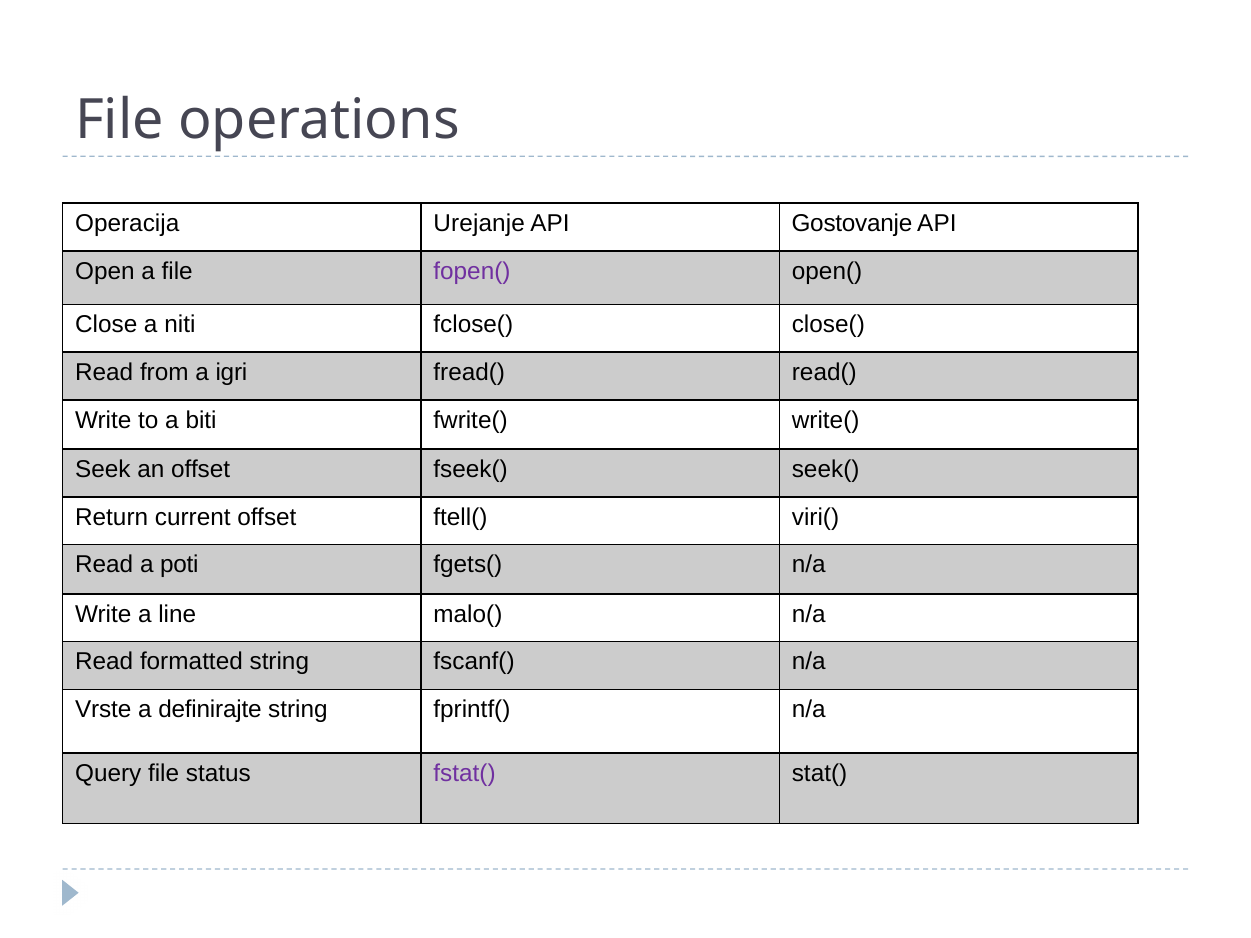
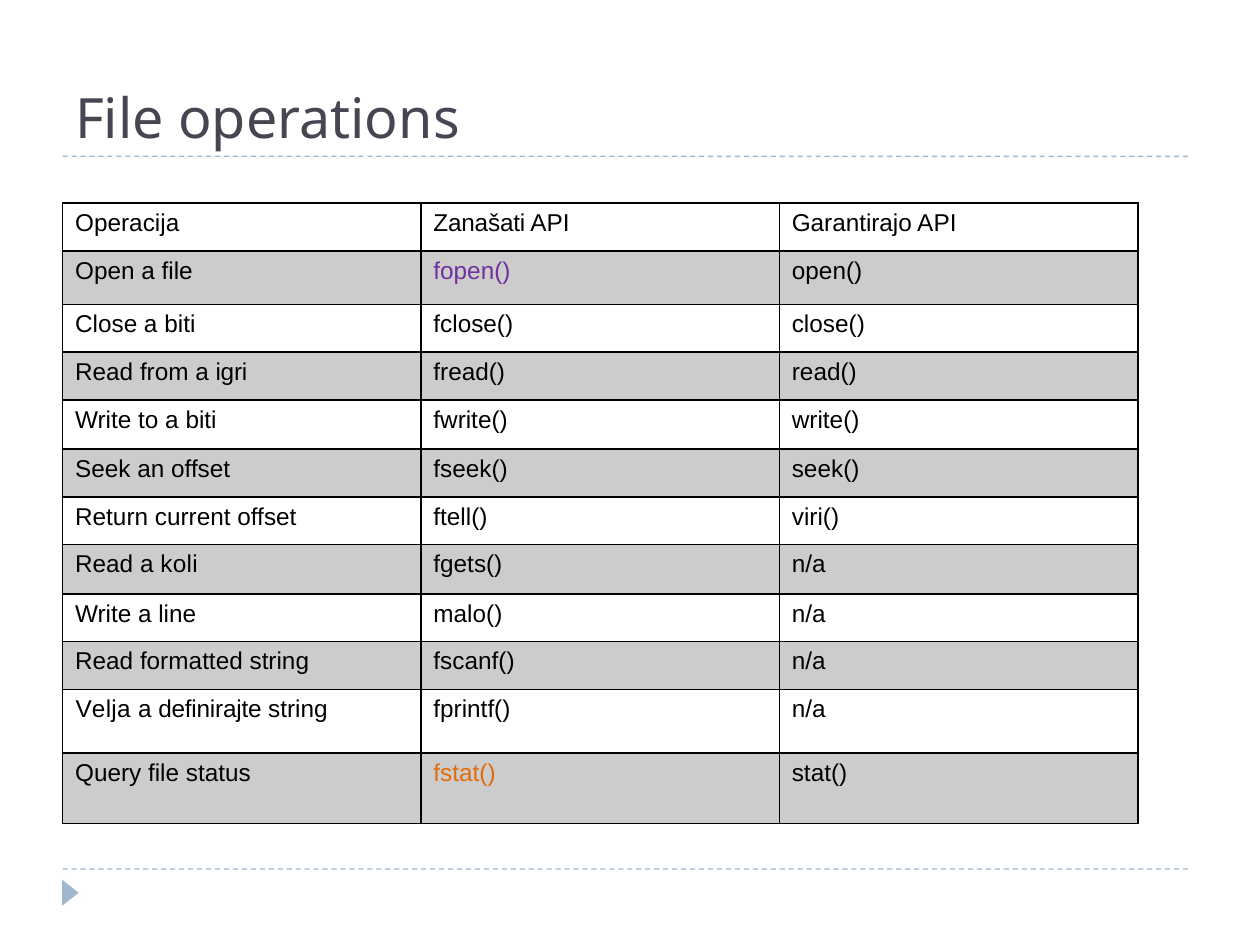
Urejanje: Urejanje -> Zanašati
Gostovanje: Gostovanje -> Garantirajo
Close a niti: niti -> biti
poti: poti -> koli
Vrste: Vrste -> Velja
fstat( colour: purple -> orange
